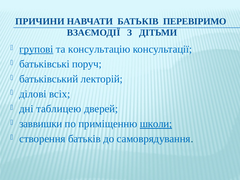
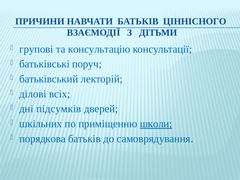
ПЕРЕВІРИМО: ПЕРЕВІРИМО -> ЦІННІСНОГО
групові underline: present -> none
таблицею: таблицею -> підсумків
заввишки: заввишки -> шкільних
створення: створення -> порядкова
